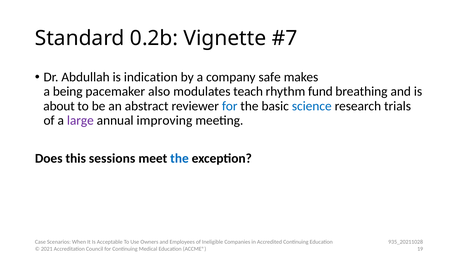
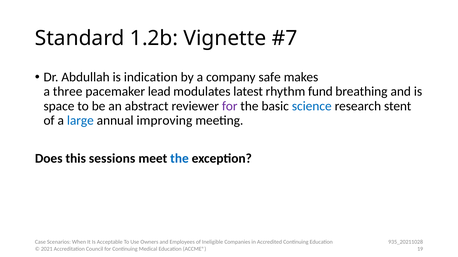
0.2b: 0.2b -> 1.2b
being: being -> three
also: also -> lead
teach: teach -> latest
about: about -> space
for at (230, 106) colour: blue -> purple
trials: trials -> stent
large colour: purple -> blue
